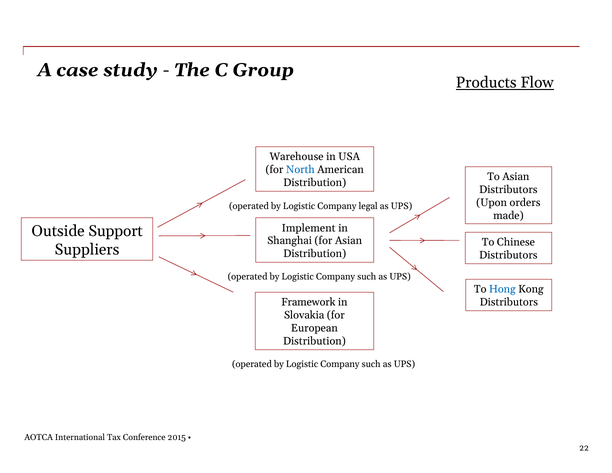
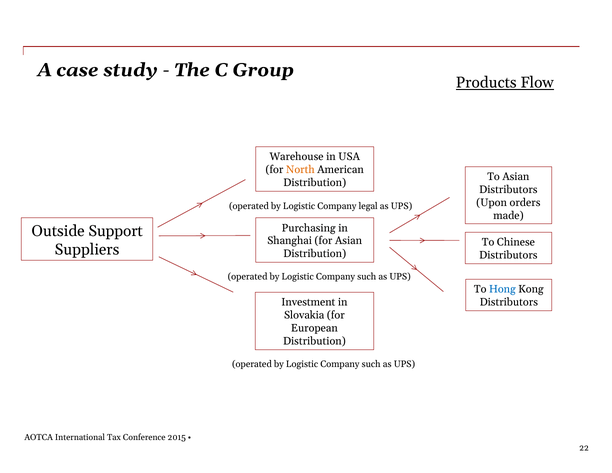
North colour: blue -> orange
Implement: Implement -> Purchasing
Framework: Framework -> Investment
